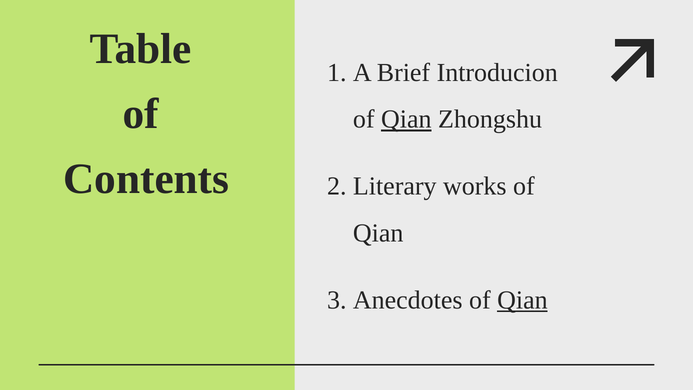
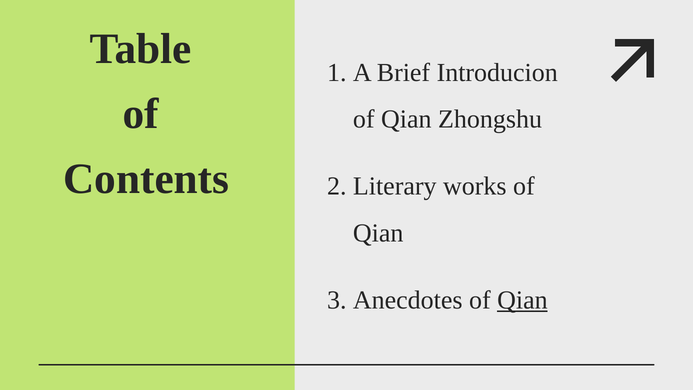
Qian at (406, 119) underline: present -> none
